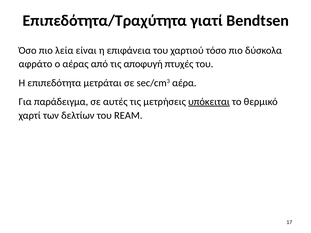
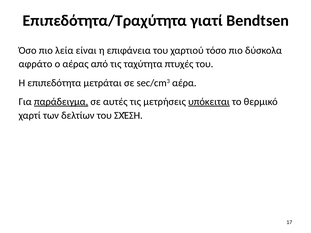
αποφυγή: αποφυγή -> ταχύτητα
παράδειγμα underline: none -> present
REAM: REAM -> ΣΧΈΣΗ
